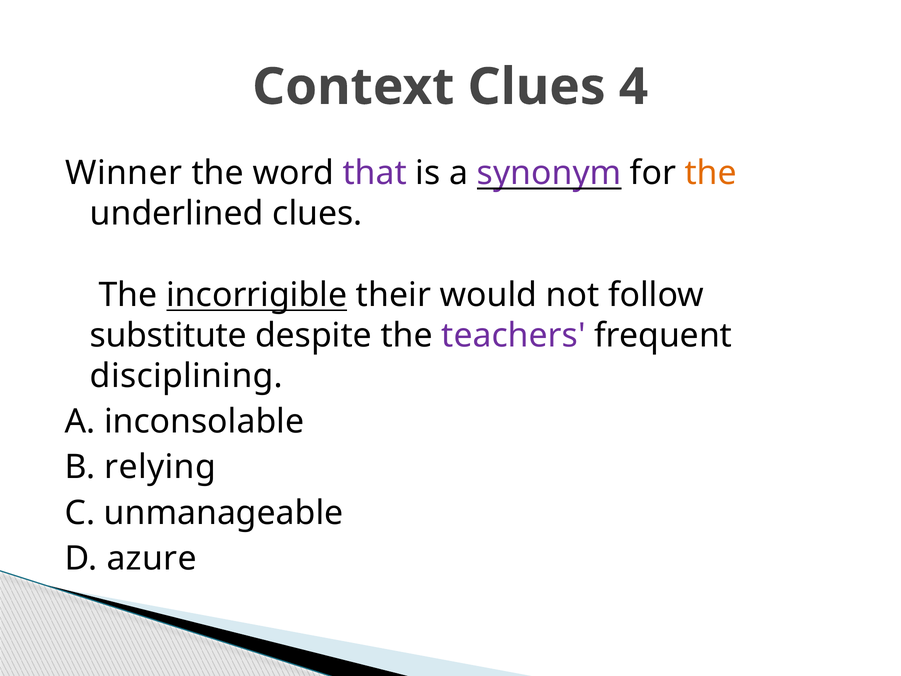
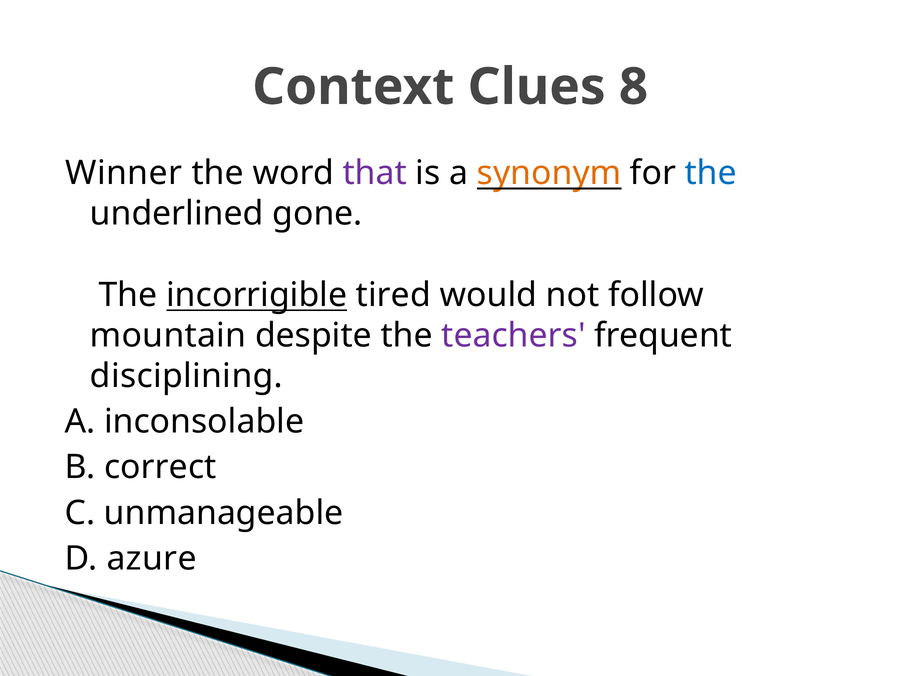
4: 4 -> 8
synonym colour: purple -> orange
the at (711, 173) colour: orange -> blue
underlined clues: clues -> gone
their: their -> tired
substitute: substitute -> mountain
relying: relying -> correct
